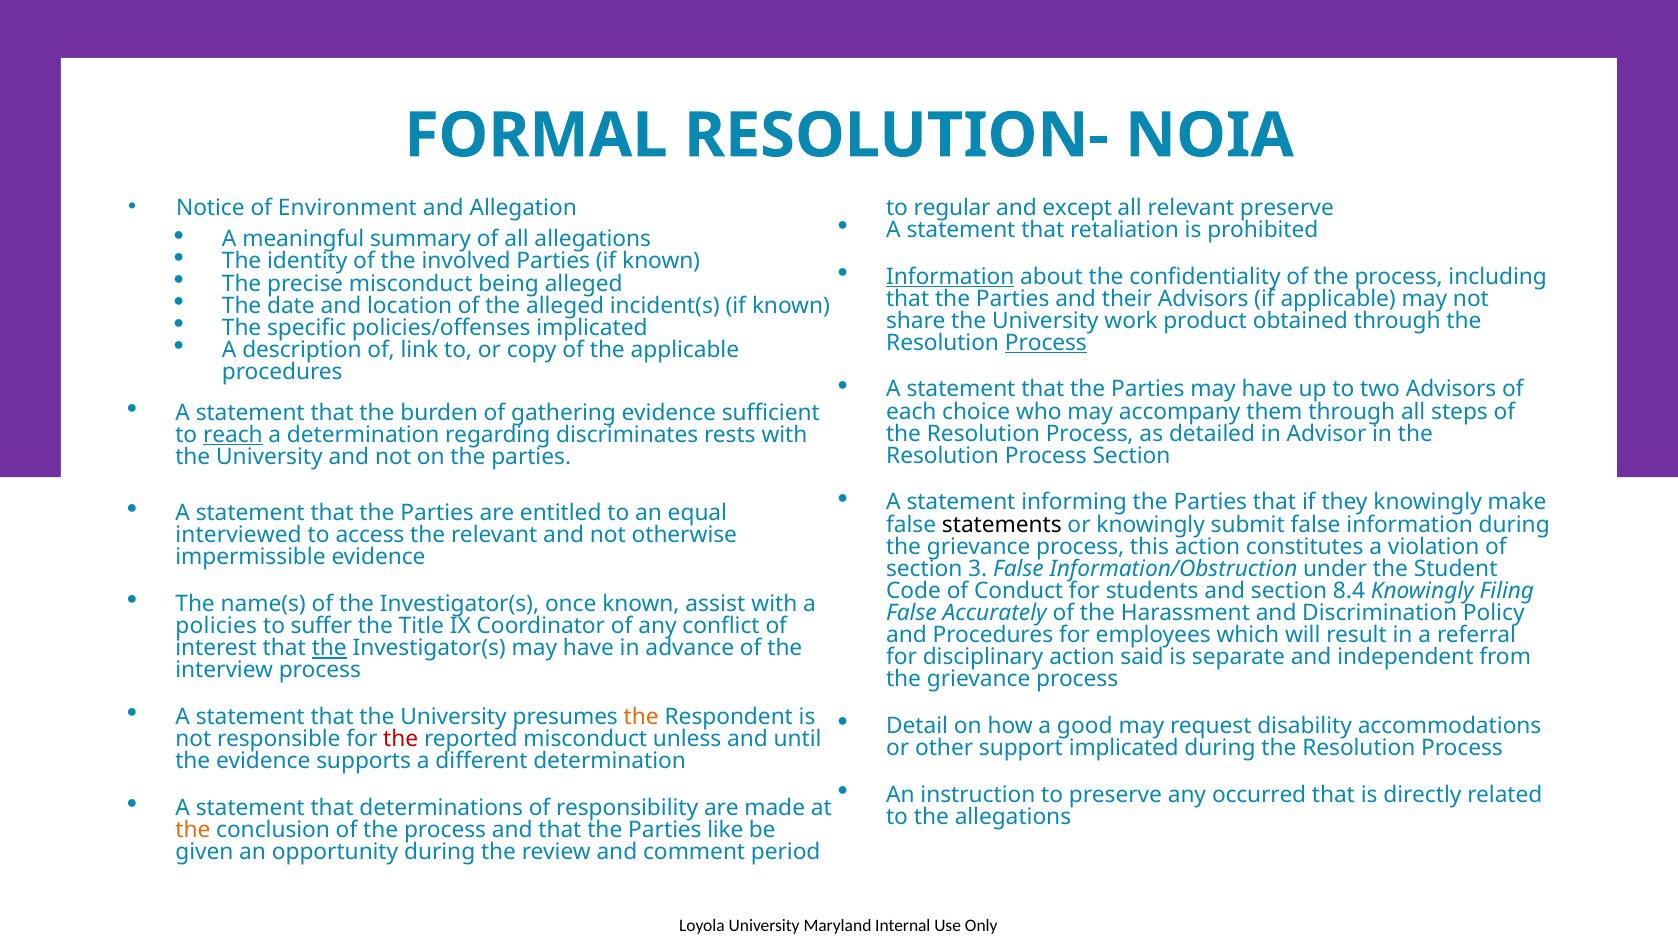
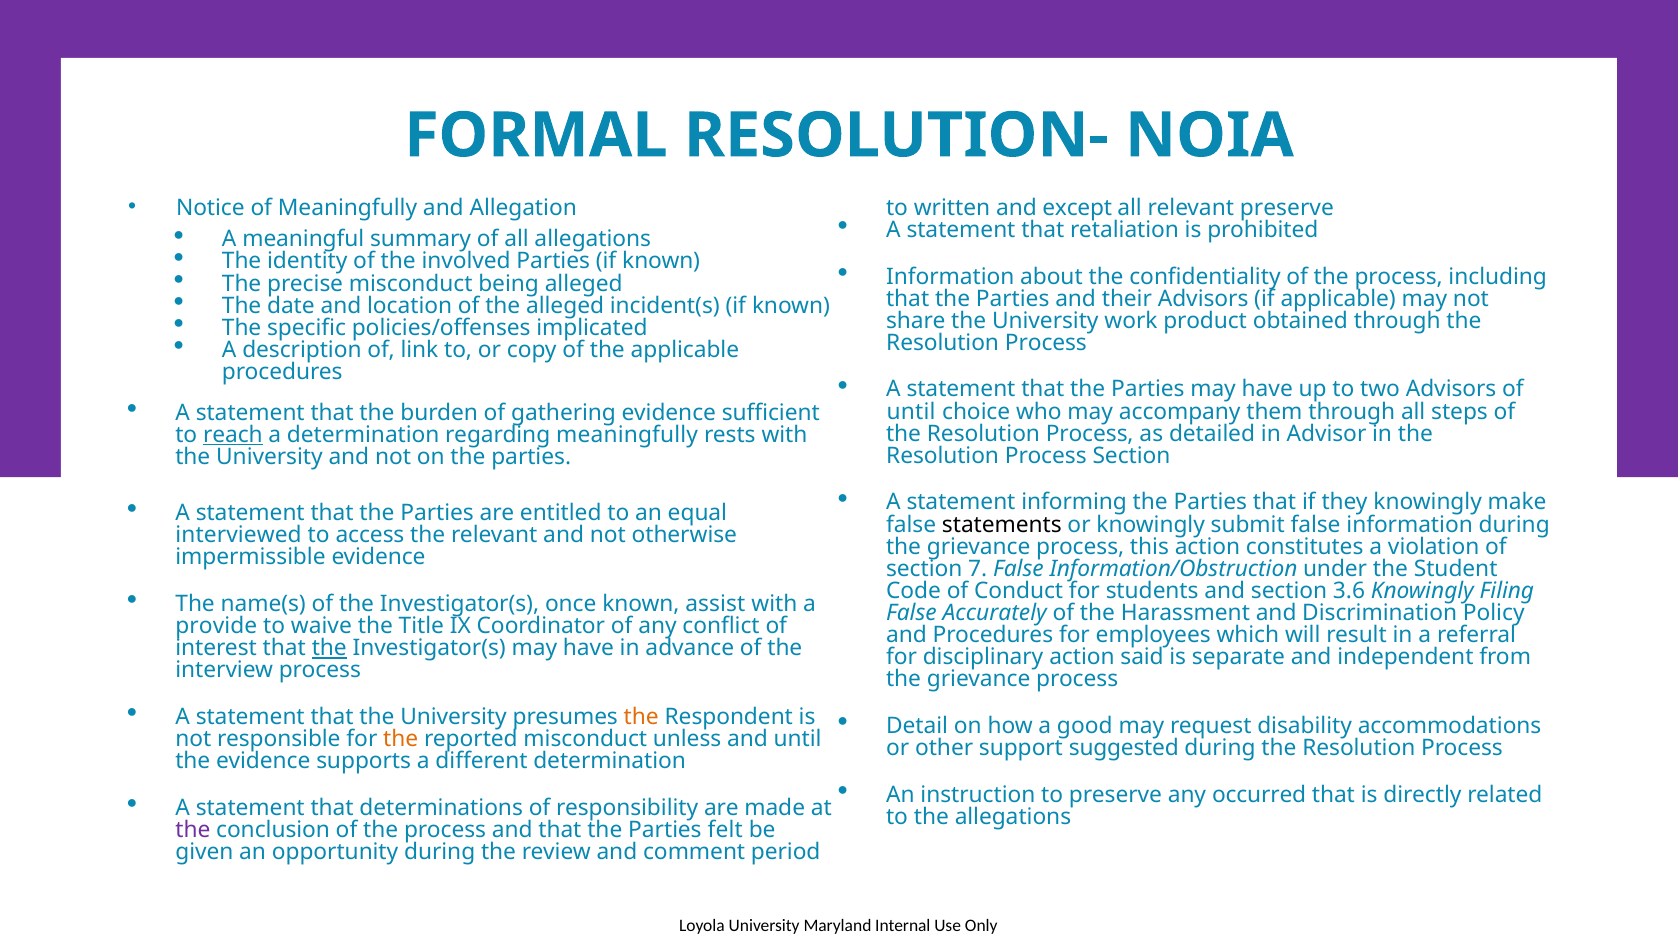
of Environment: Environment -> Meaningfully
regular: regular -> written
Information at (950, 276) underline: present -> none
Process at (1046, 343) underline: present -> none
each at (911, 412): each -> until
regarding discriminates: discriminates -> meaningfully
3: 3 -> 7
8.4: 8.4 -> 3.6
policies: policies -> provide
suffer: suffer -> waive
the at (401, 739) colour: red -> orange
support implicated: implicated -> suggested
the at (193, 830) colour: orange -> purple
like: like -> felt
